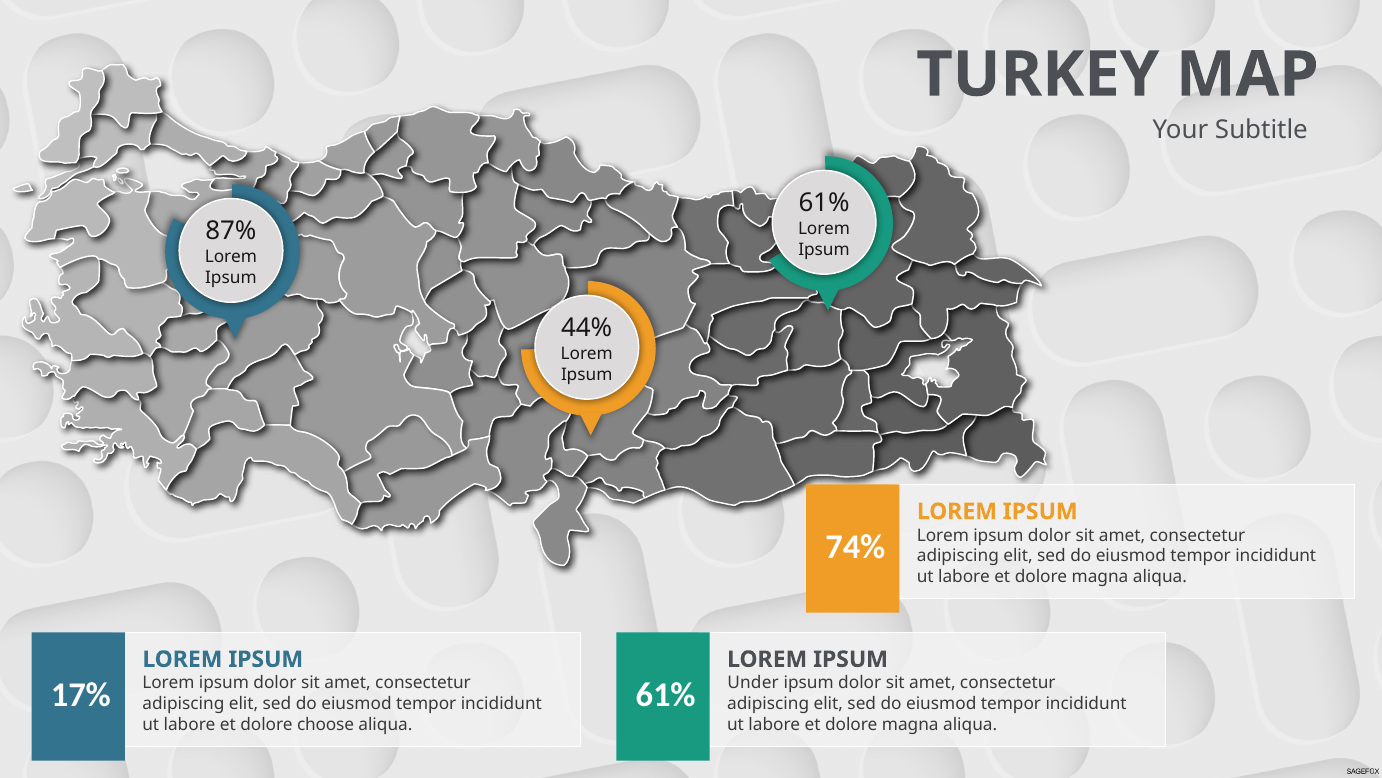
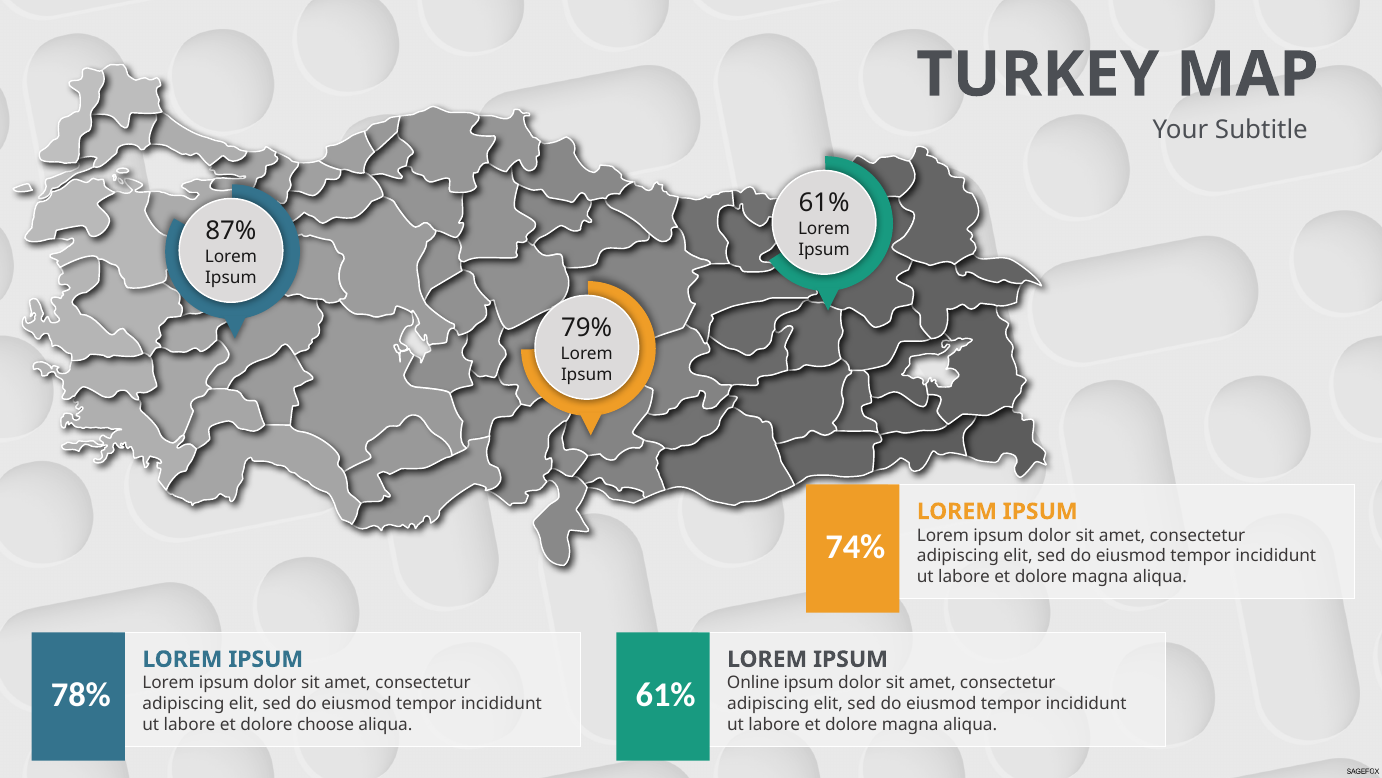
44%: 44% -> 79%
Under: Under -> Online
17%: 17% -> 78%
